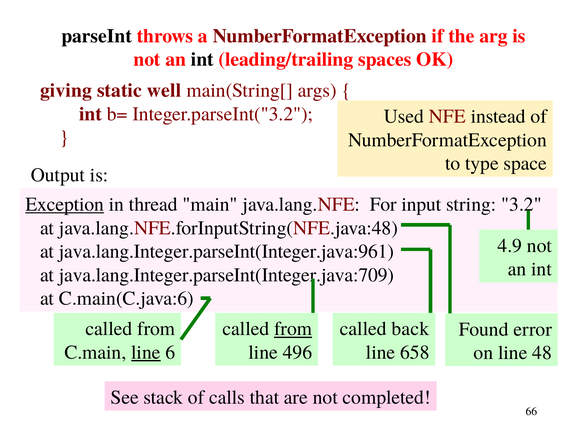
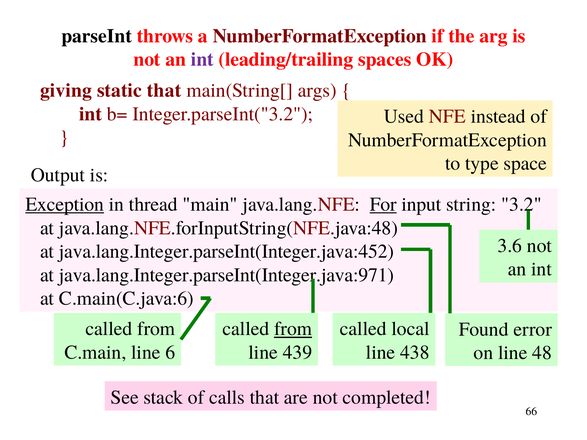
int at (202, 60) colour: black -> purple
static well: well -> that
For underline: none -> present
4.9: 4.9 -> 3.6
java.lang.Integer.parseInt(Integer.java:961: java.lang.Integer.parseInt(Integer.java:961 -> java.lang.Integer.parseInt(Integer.java:452
java.lang.Integer.parseInt(Integer.java:709: java.lang.Integer.parseInt(Integer.java:709 -> java.lang.Integer.parseInt(Integer.java:971
back: back -> local
496: 496 -> 439
658: 658 -> 438
line at (146, 353) underline: present -> none
